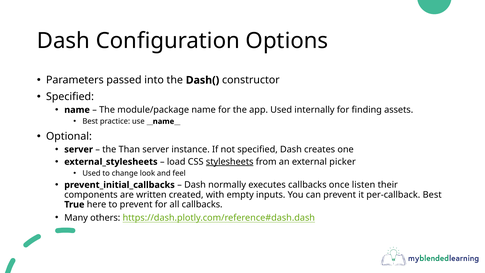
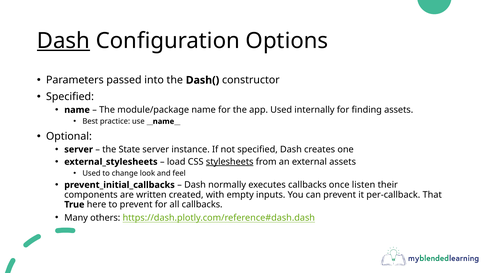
Dash at (63, 41) underline: none -> present
Than: Than -> State
external picker: picker -> assets
per-callback Best: Best -> That
